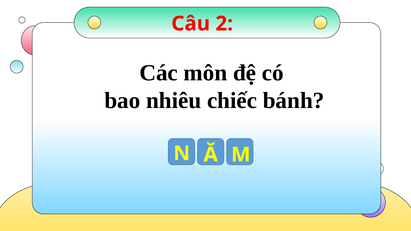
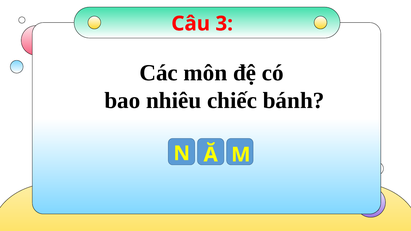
2: 2 -> 3
